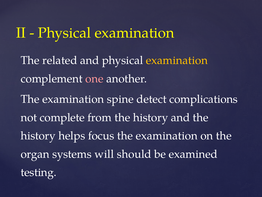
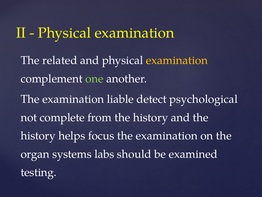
one colour: pink -> light green
spine: spine -> liable
complications: complications -> psychological
will: will -> labs
